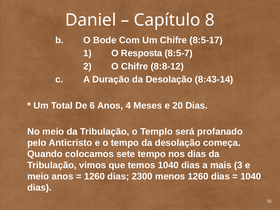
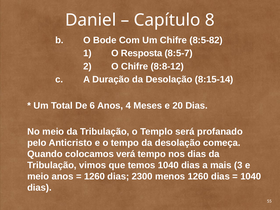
8:5-17: 8:5-17 -> 8:5-82
8:43-14: 8:43-14 -> 8:15-14
sete: sete -> verá
